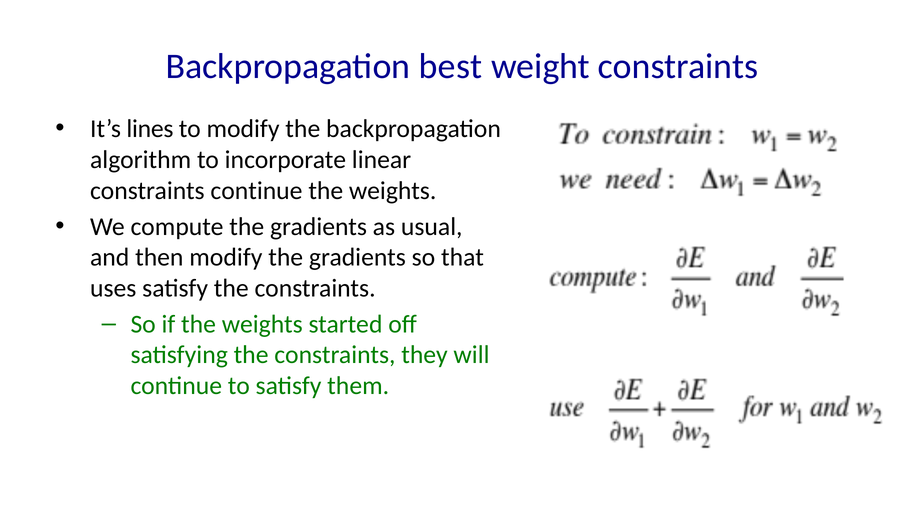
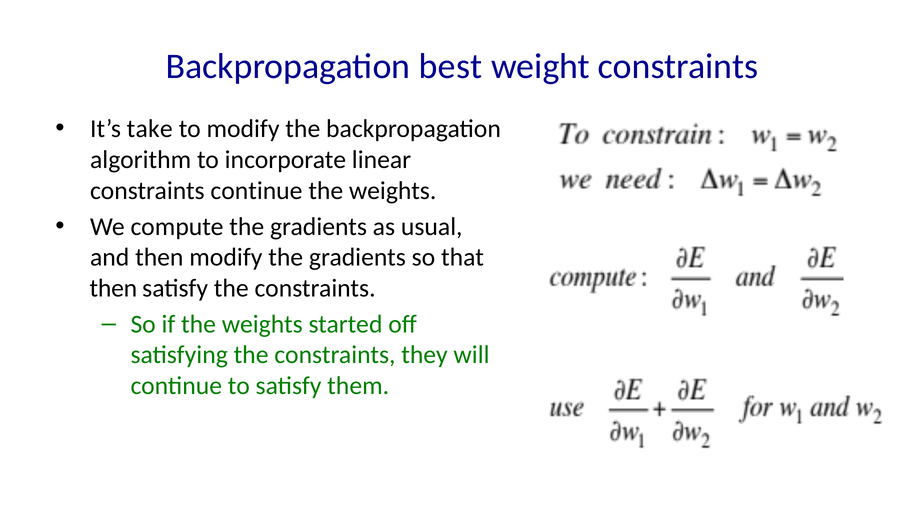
lines: lines -> take
uses at (113, 288): uses -> then
